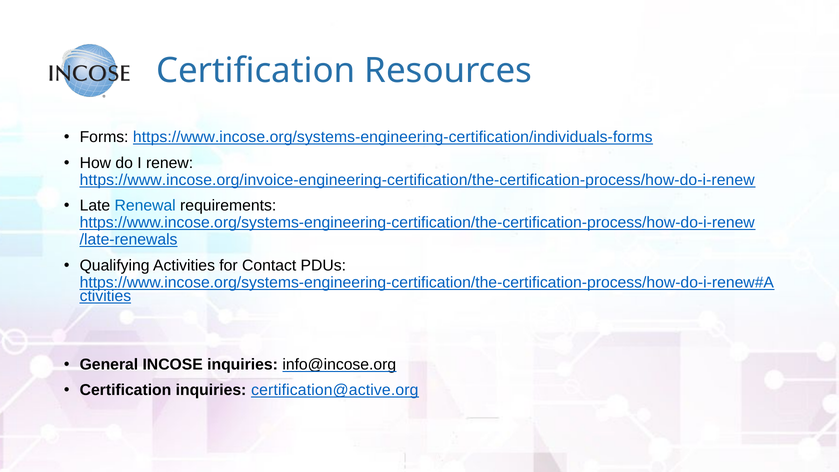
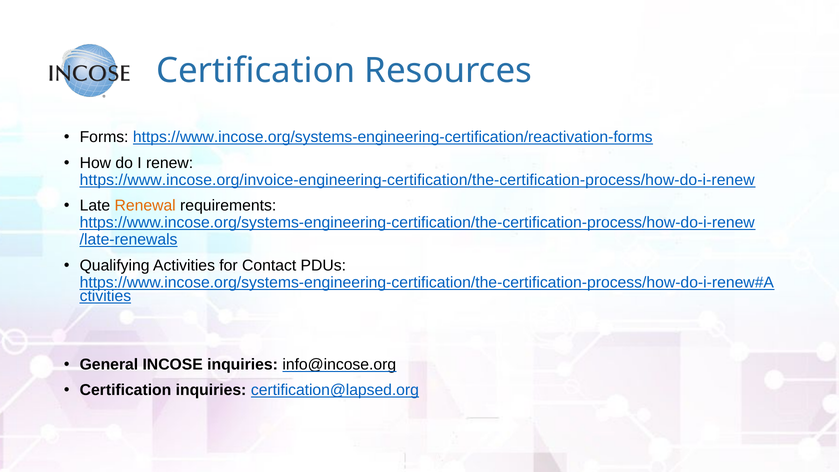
https://www.incose.org/systems-engineering-certification/individuals-forms: https://www.incose.org/systems-engineering-certification/individuals-forms -> https://www.incose.org/systems-engineering-certification/reactivation-forms
Renewal colour: blue -> orange
certification@active.org: certification@active.org -> certification@lapsed.org
